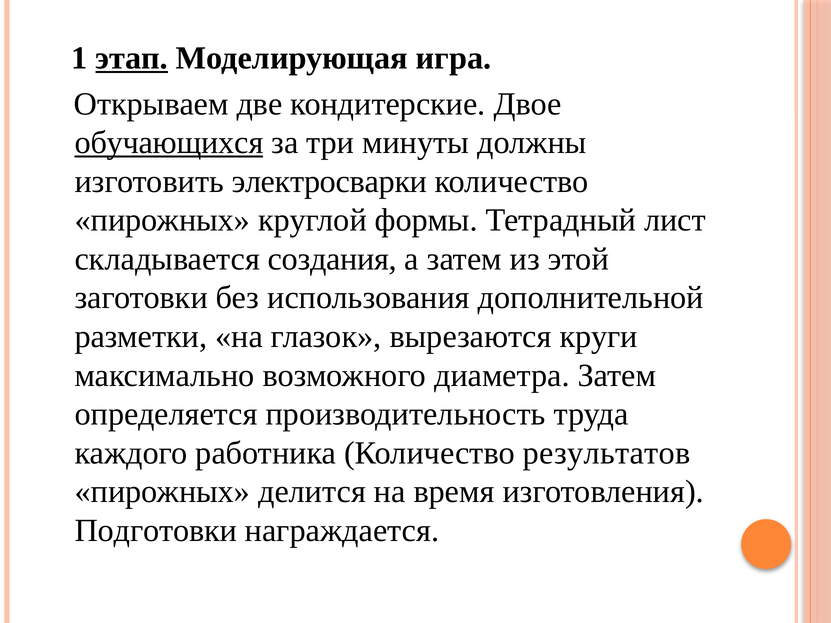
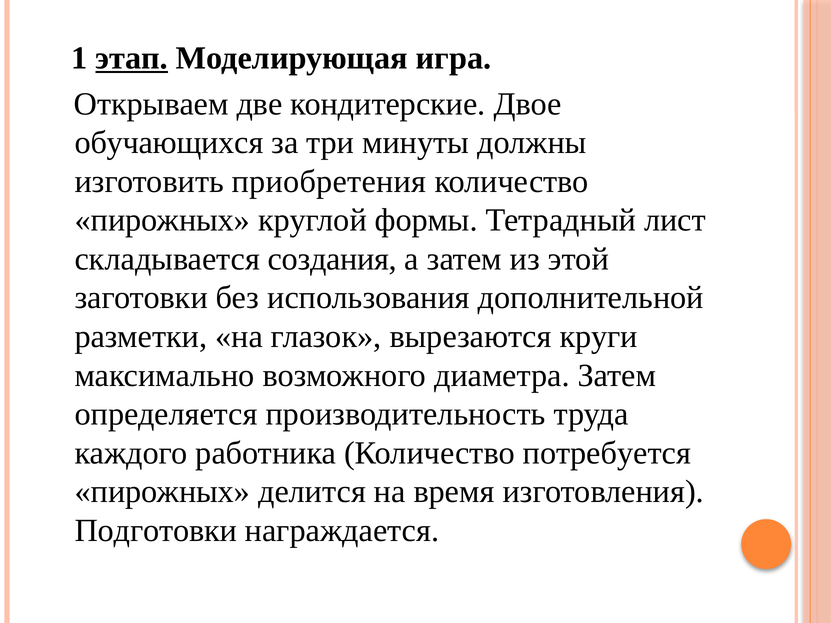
обучающихся underline: present -> none
электросварки: электросварки -> приобретения
результатов: результатов -> потребуется
